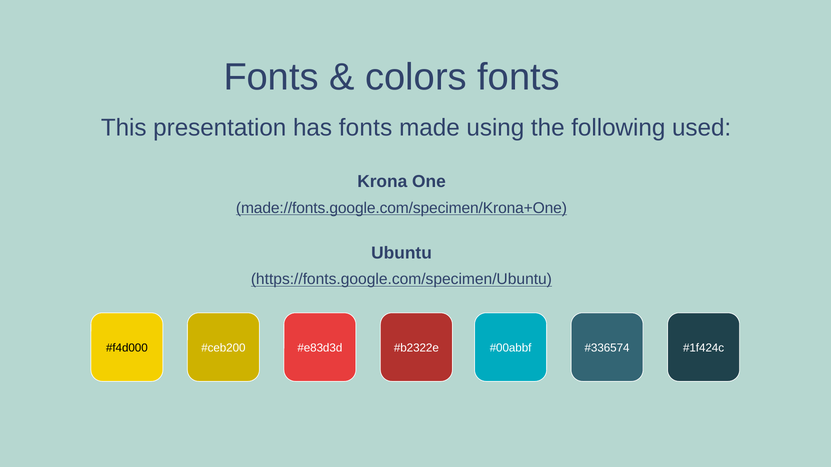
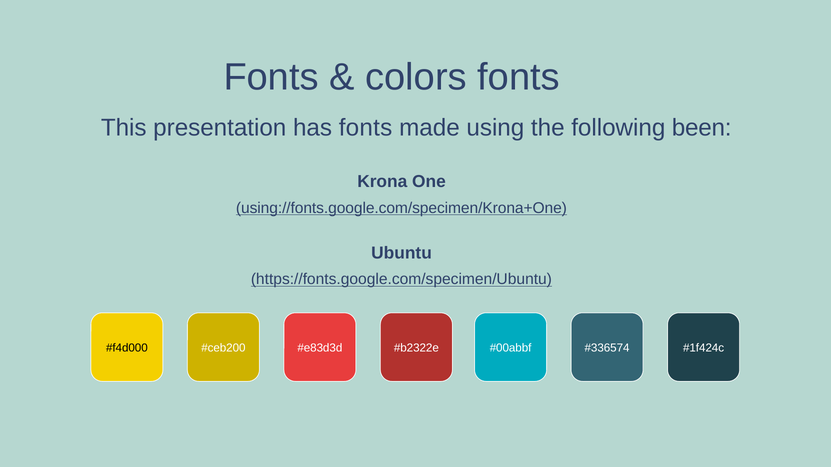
used: used -> been
made://fonts.google.com/specimen/Krona+One: made://fonts.google.com/specimen/Krona+One -> using://fonts.google.com/specimen/Krona+One
